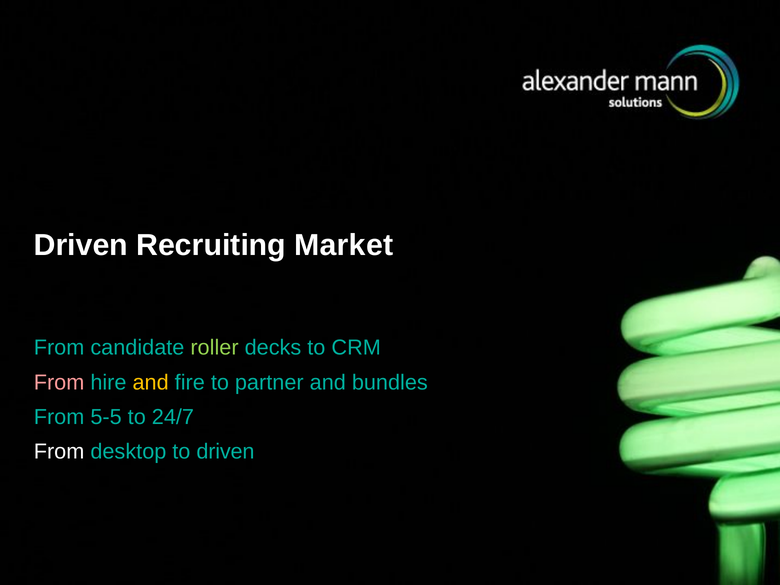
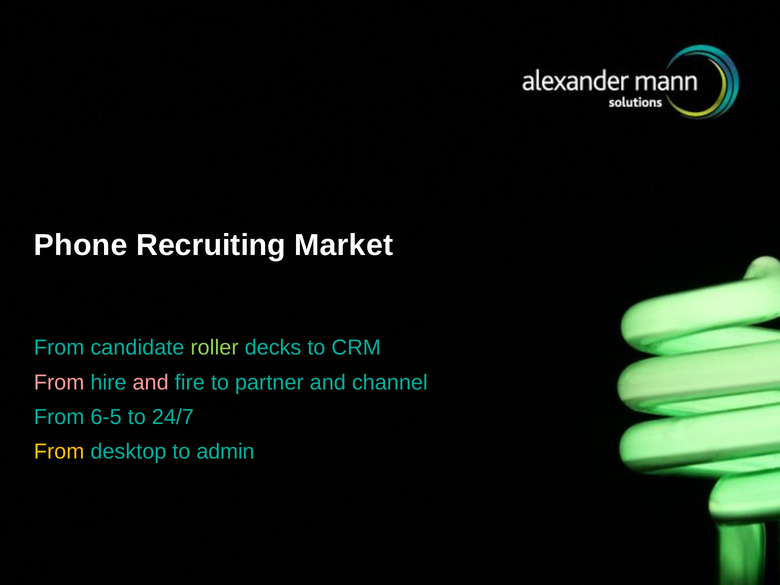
Driven at (81, 245): Driven -> Phone
and at (151, 382) colour: yellow -> pink
bundles: bundles -> channel
5-5: 5-5 -> 6-5
From at (59, 452) colour: white -> yellow
to driven: driven -> admin
